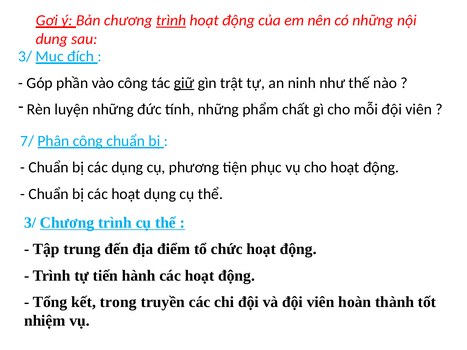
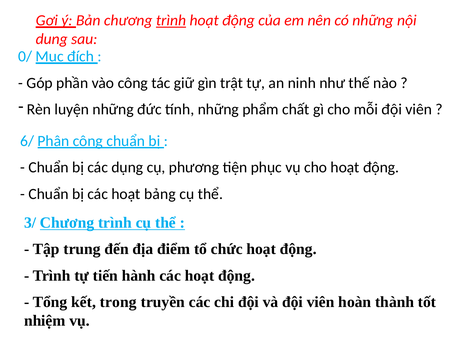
3/ at (25, 56): 3/ -> 0/
giữ underline: present -> none
7/: 7/ -> 6/
hoạt dụng: dụng -> bảng
